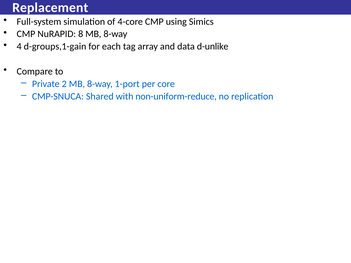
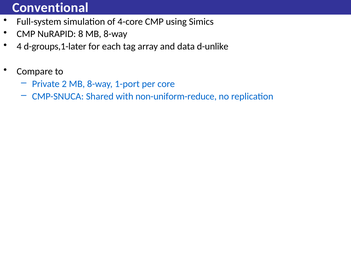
Replacement: Replacement -> Conventional
d-groups,1-gain: d-groups,1-gain -> d-groups,1-later
